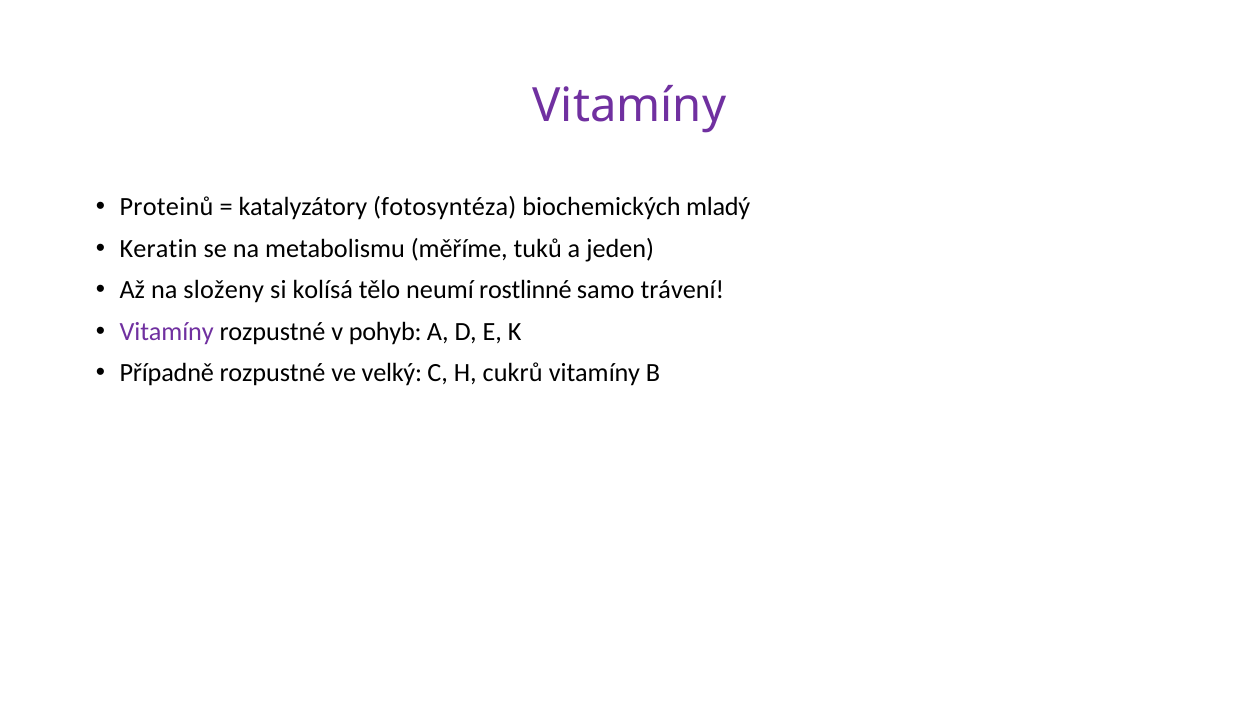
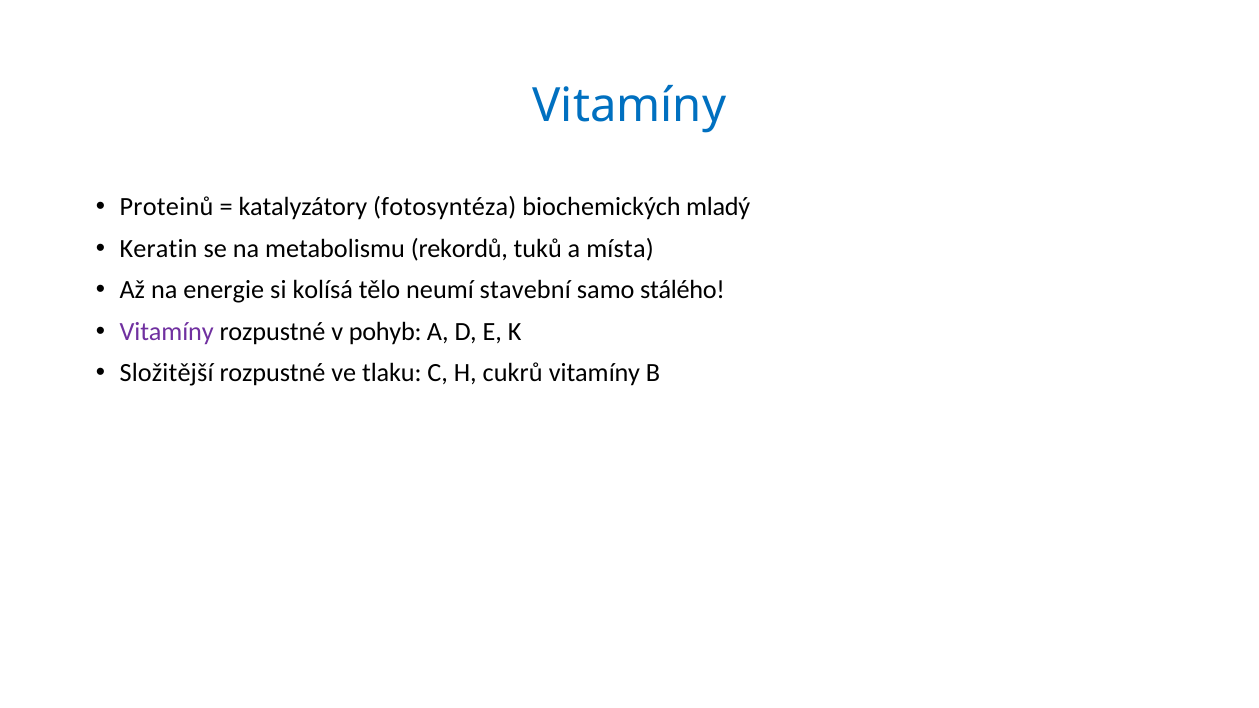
Vitamíny at (629, 106) colour: purple -> blue
měříme: měříme -> rekordů
jeden: jeden -> místa
složeny: složeny -> energie
rostlinné: rostlinné -> stavební
trávení: trávení -> stálého
Případně: Případně -> Složitější
velký: velký -> tlaku
